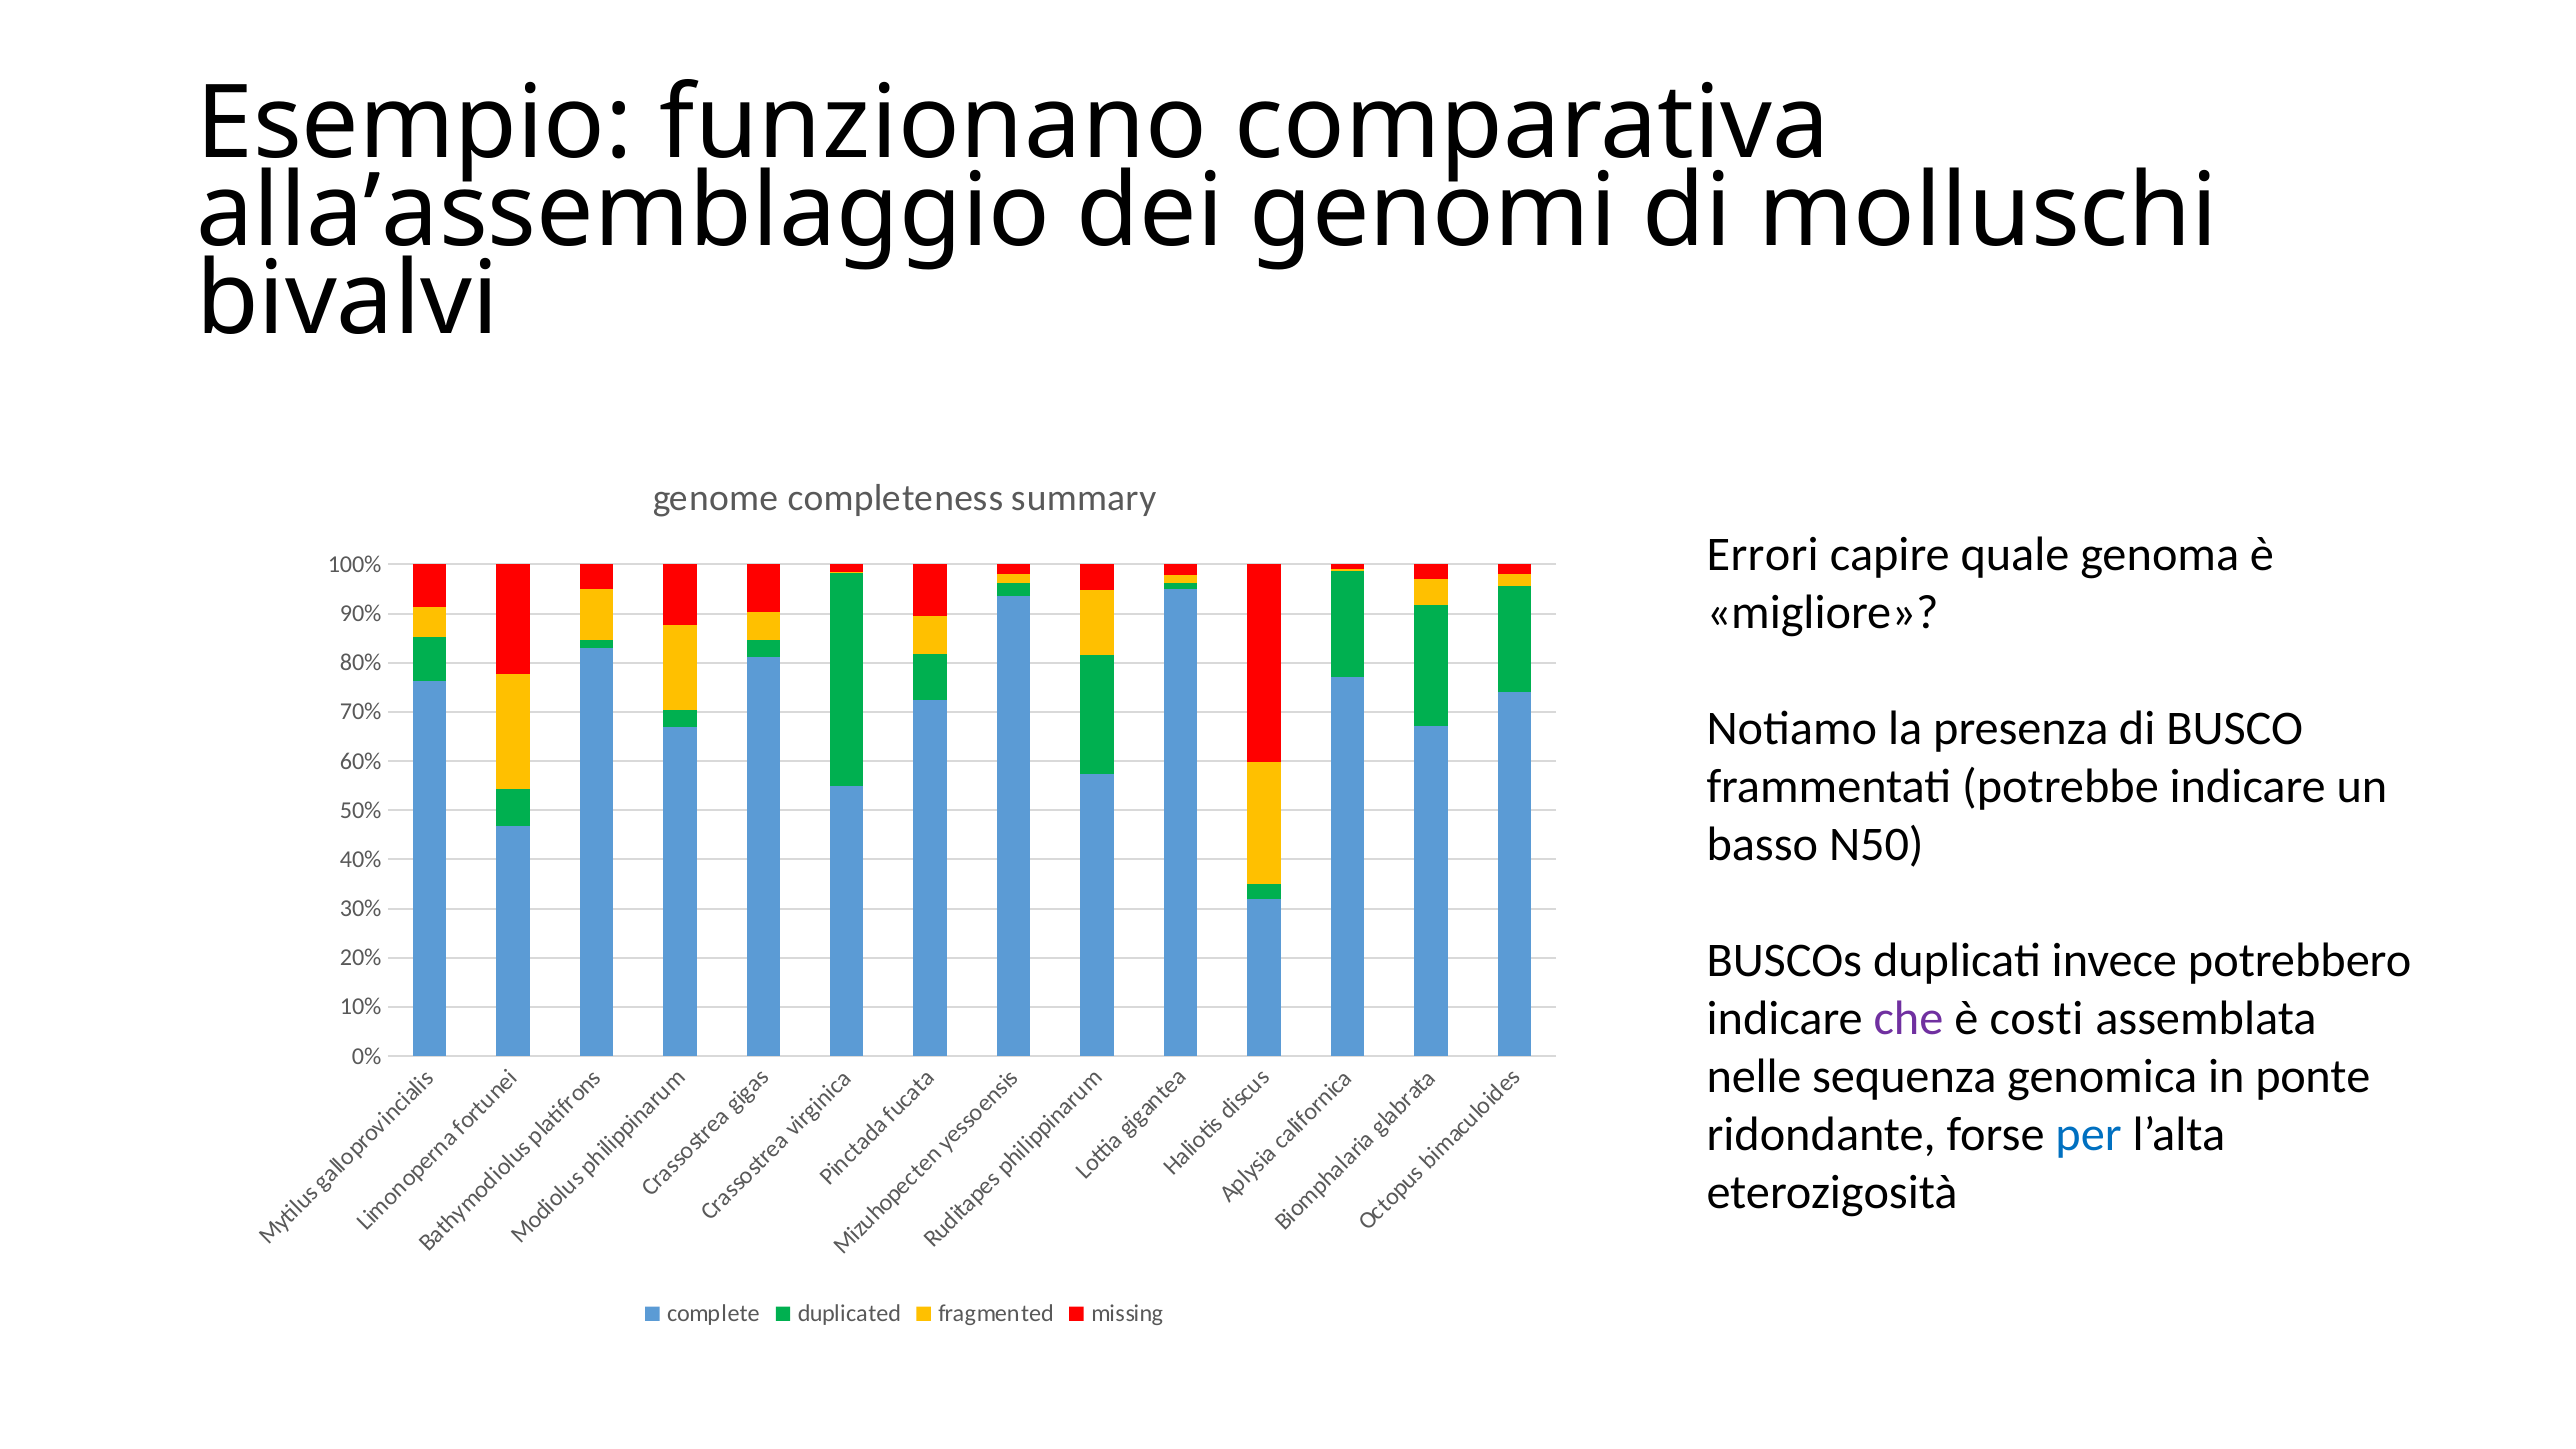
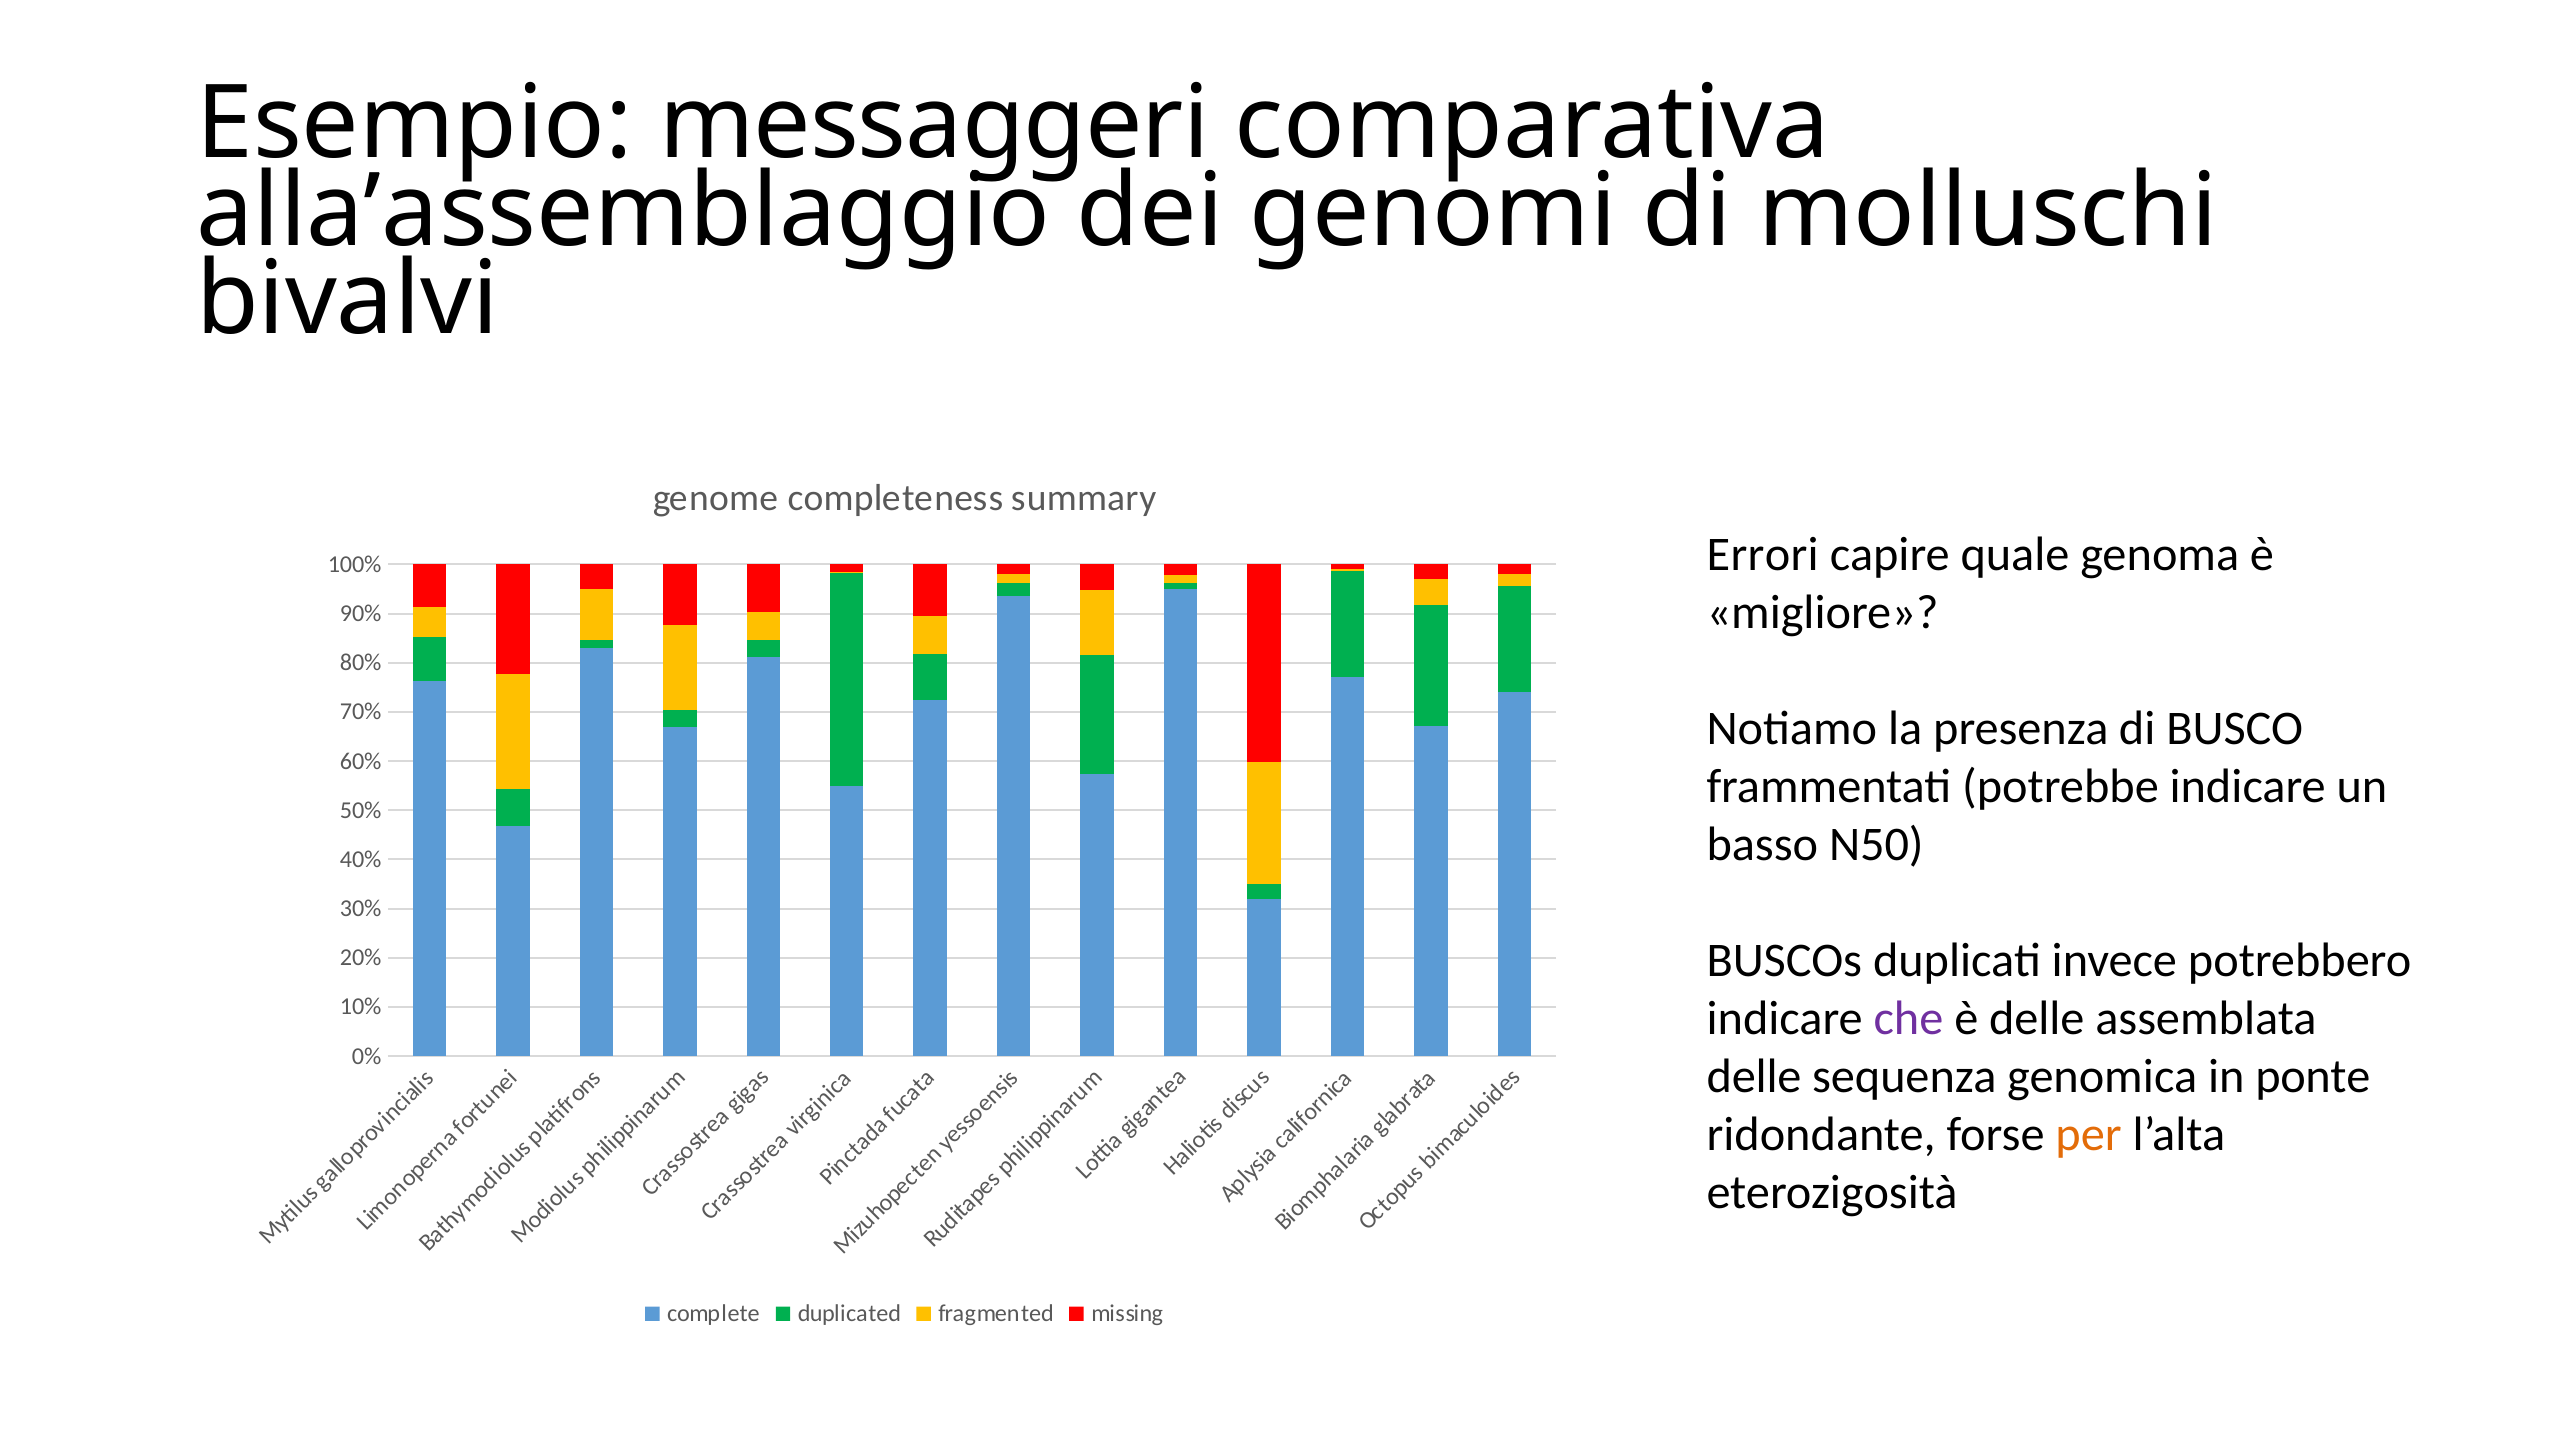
funzionano: funzionano -> messaggeri
è costi: costi -> delle
nelle at (1754, 1076): nelle -> delle
per colour: blue -> orange
